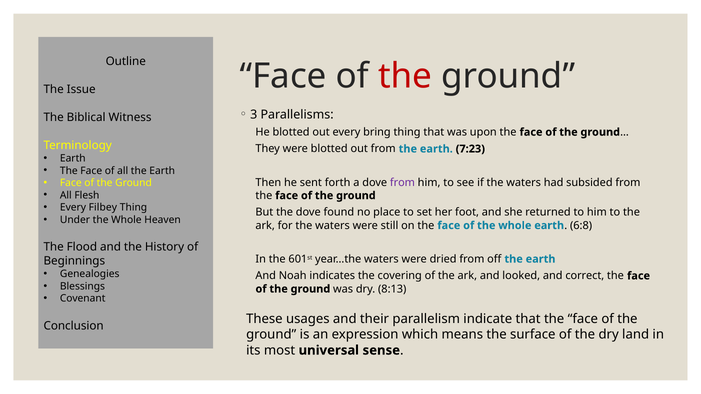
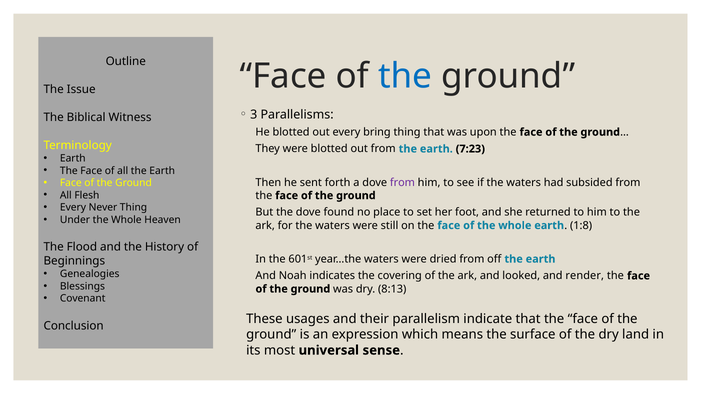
the at (405, 76) colour: red -> blue
Filbey: Filbey -> Never
6:8: 6:8 -> 1:8
correct: correct -> render
